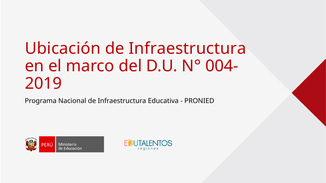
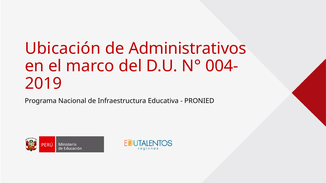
Infraestructura at (187, 49): Infraestructura -> Administrativos
